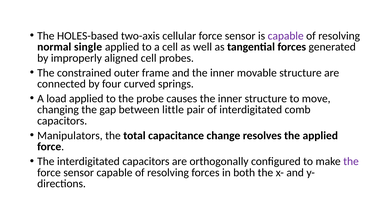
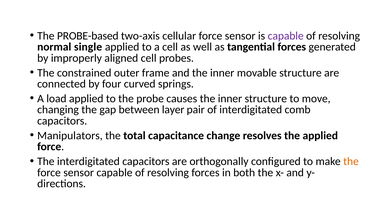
HOLES-based: HOLES-based -> PROBE-based
little: little -> layer
the at (351, 162) colour: purple -> orange
